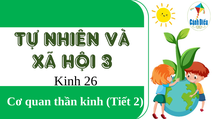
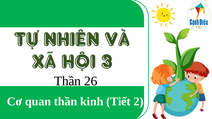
Kinh at (67, 81): Kinh -> Thần
